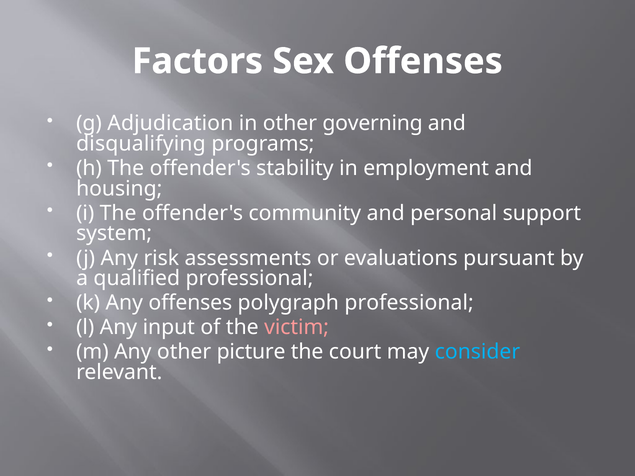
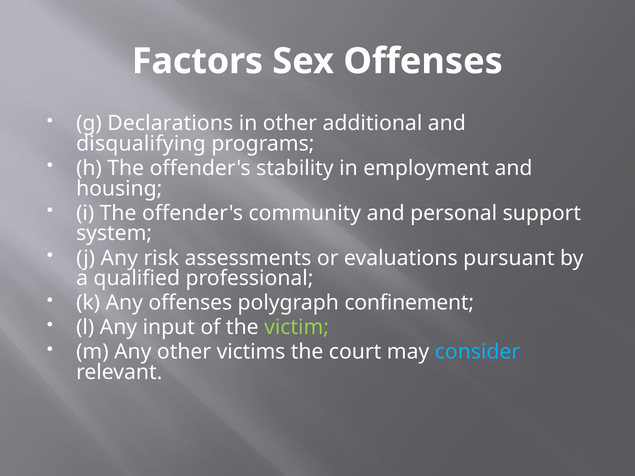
Adjudication: Adjudication -> Declarations
governing: governing -> additional
polygraph professional: professional -> confinement
victim colour: pink -> light green
picture: picture -> victims
